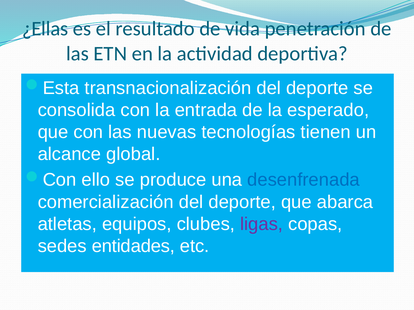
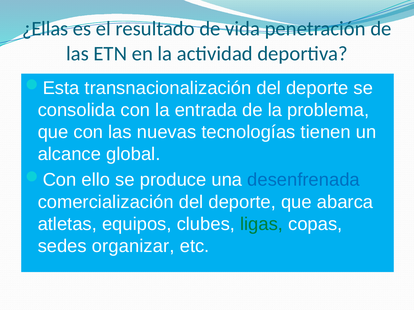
esperado: esperado -> problema
ligas colour: purple -> green
entidades: entidades -> organizar
